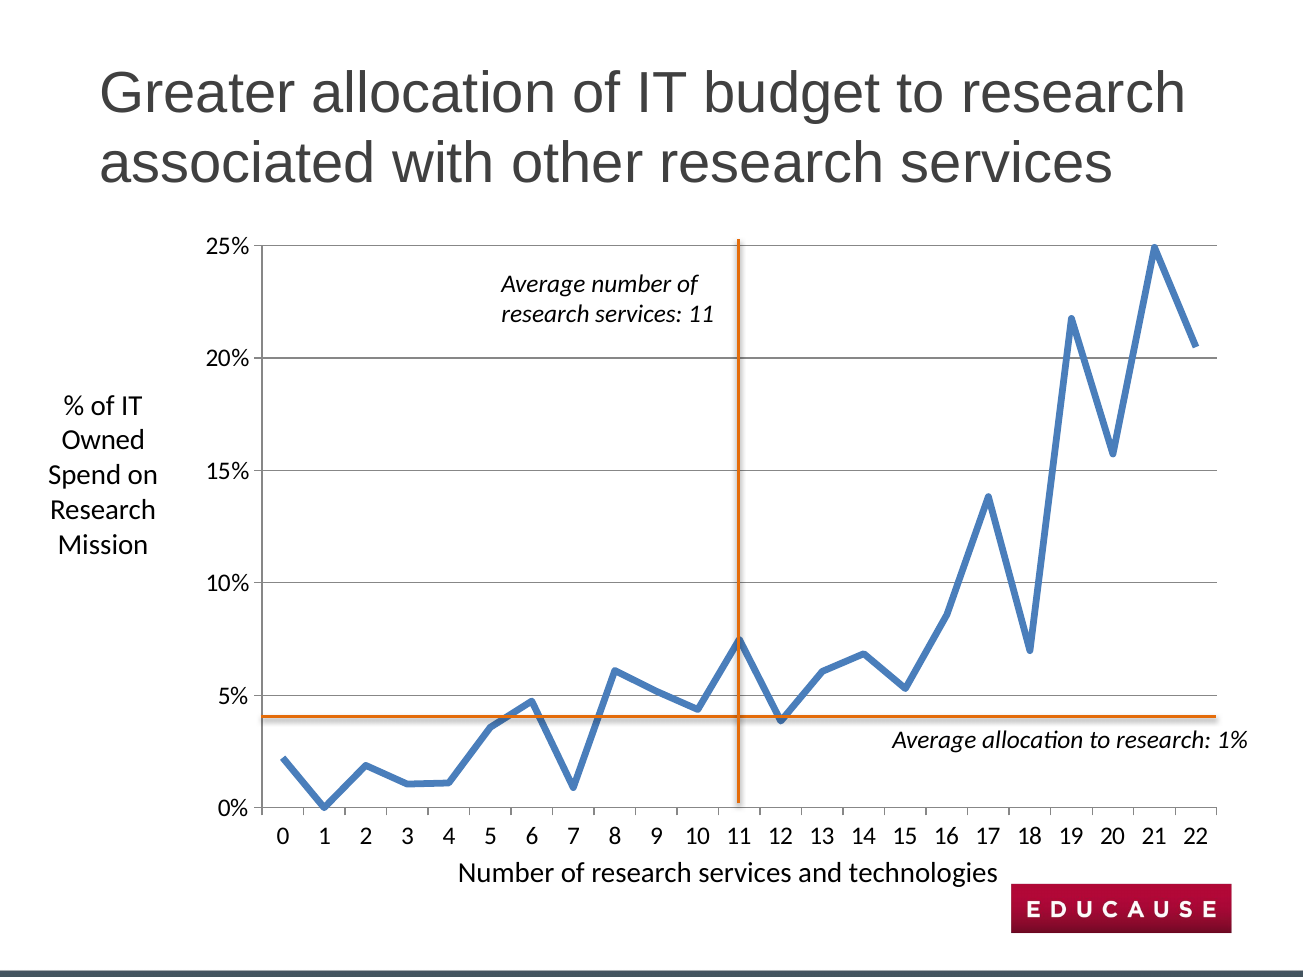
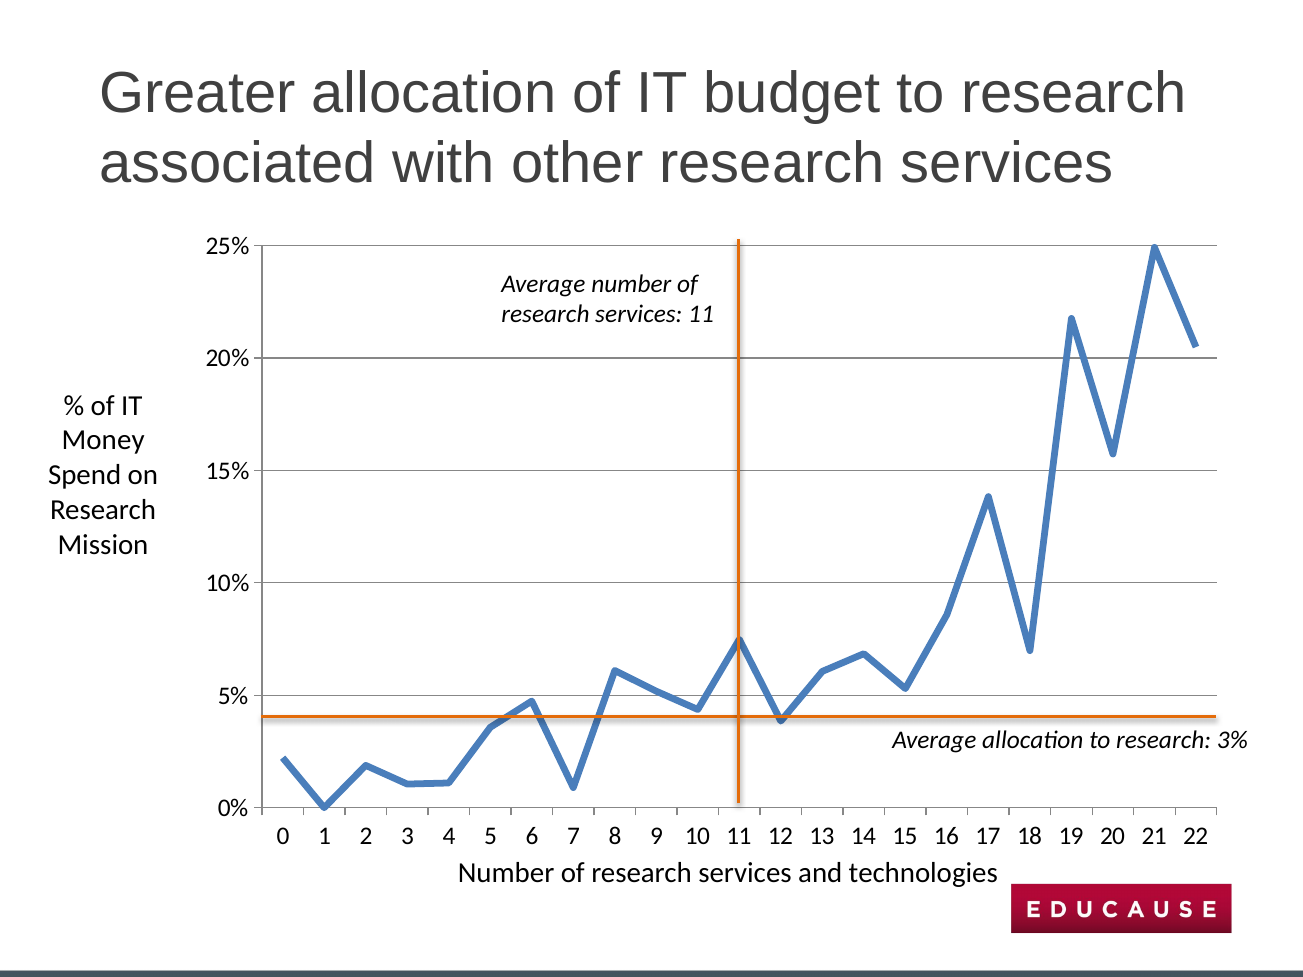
Owned: Owned -> Money
1%: 1% -> 3%
